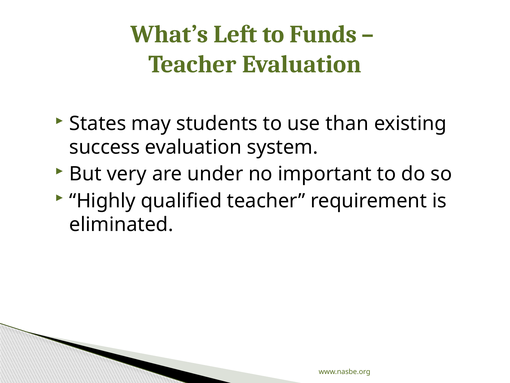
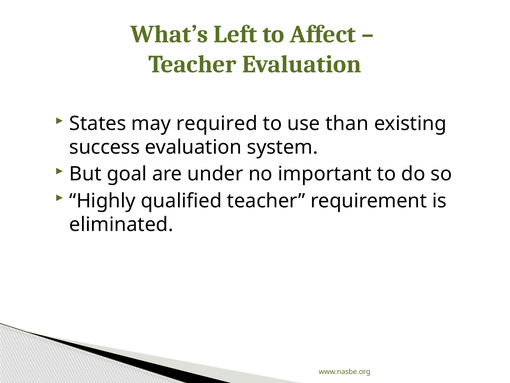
Funds: Funds -> Affect
students: students -> required
very: very -> goal
